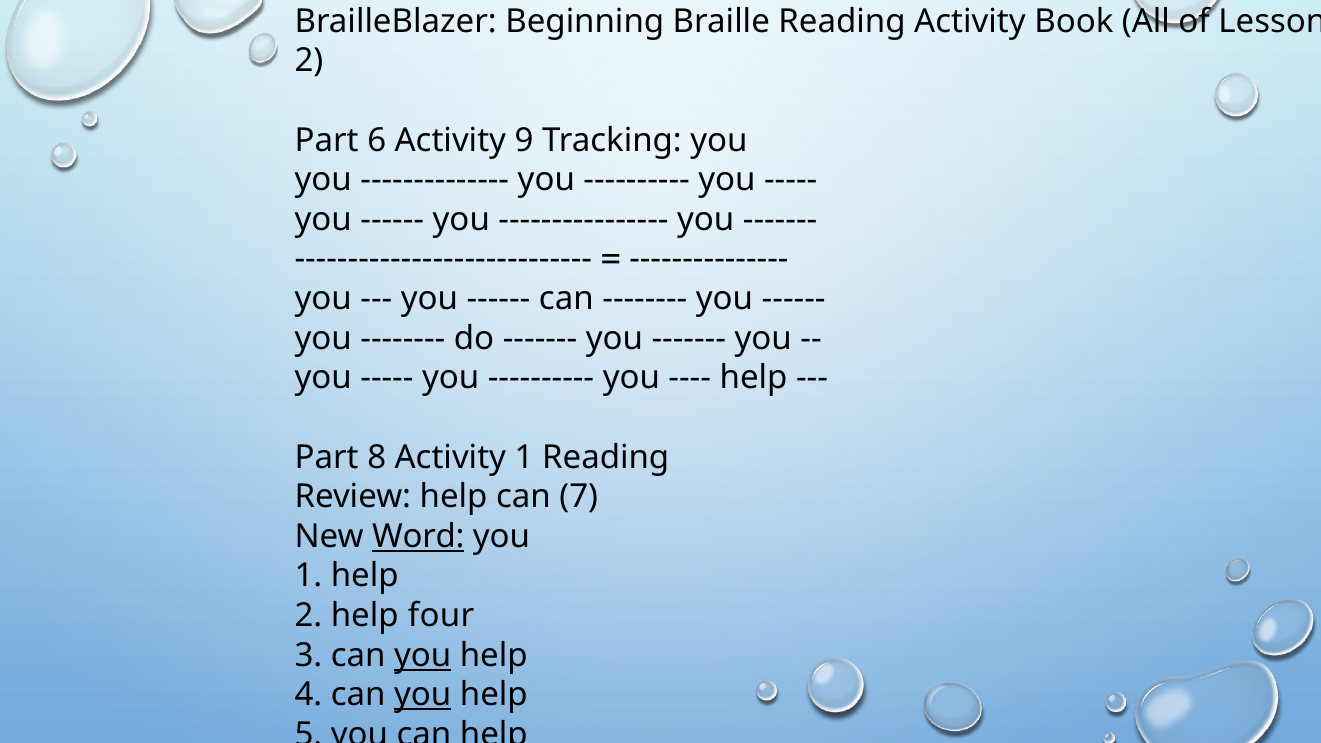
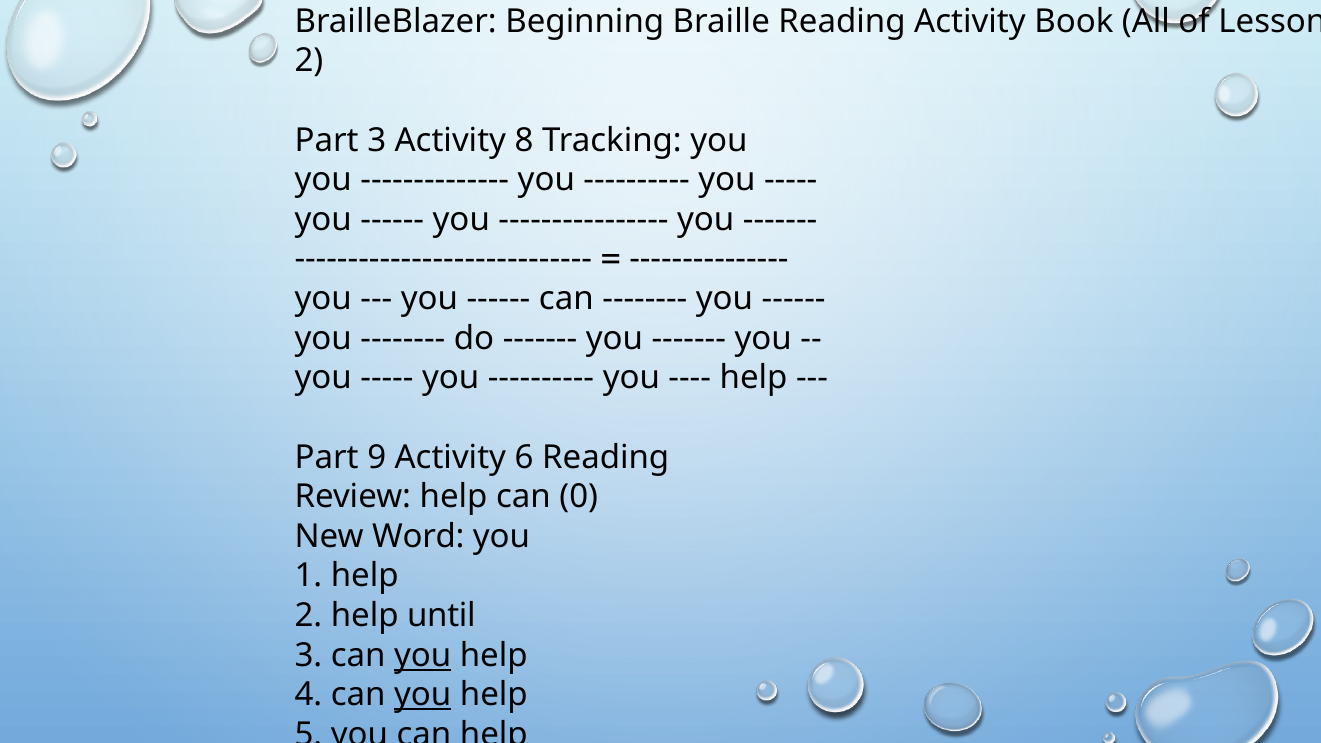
Part 6: 6 -> 3
9: 9 -> 8
8: 8 -> 9
Activity 1: 1 -> 6
7: 7 -> 0
Word underline: present -> none
four: four -> until
